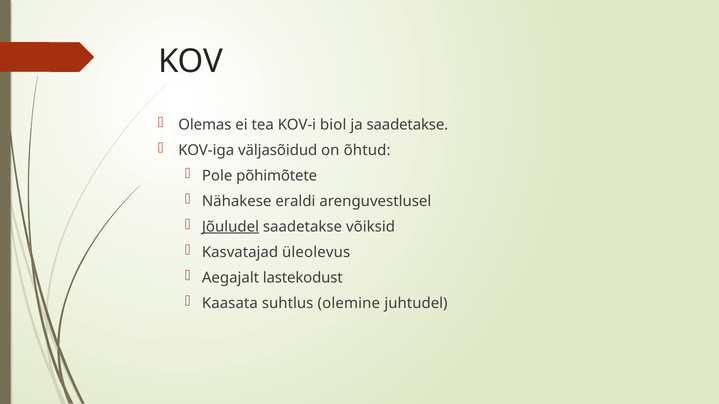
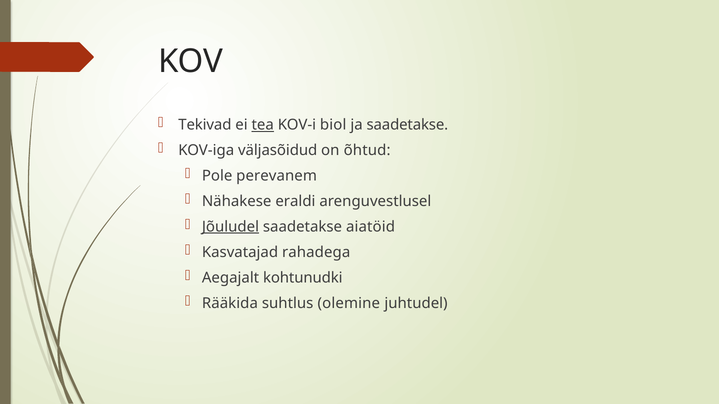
Olemas: Olemas -> Tekivad
tea underline: none -> present
põhimõtete: põhimõtete -> perevanem
võiksid: võiksid -> aiatöid
üleolevus: üleolevus -> rahadega
lastekodust: lastekodust -> kohtunudki
Kaasata: Kaasata -> Rääkida
